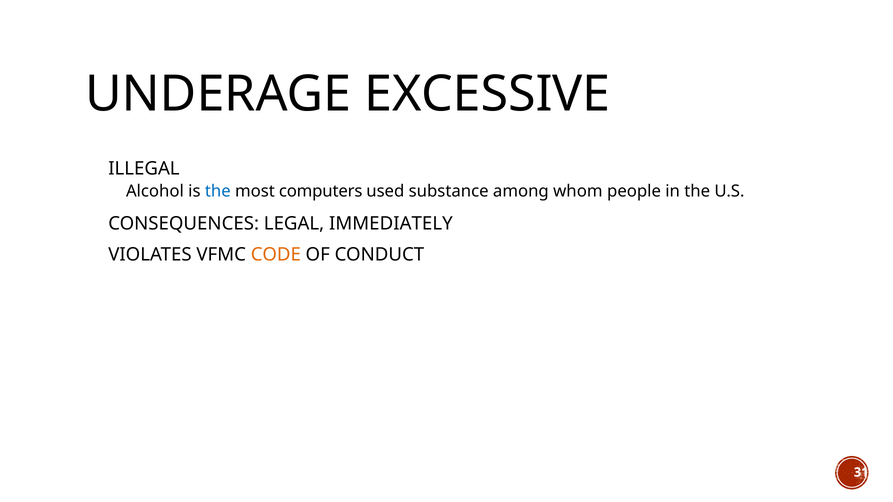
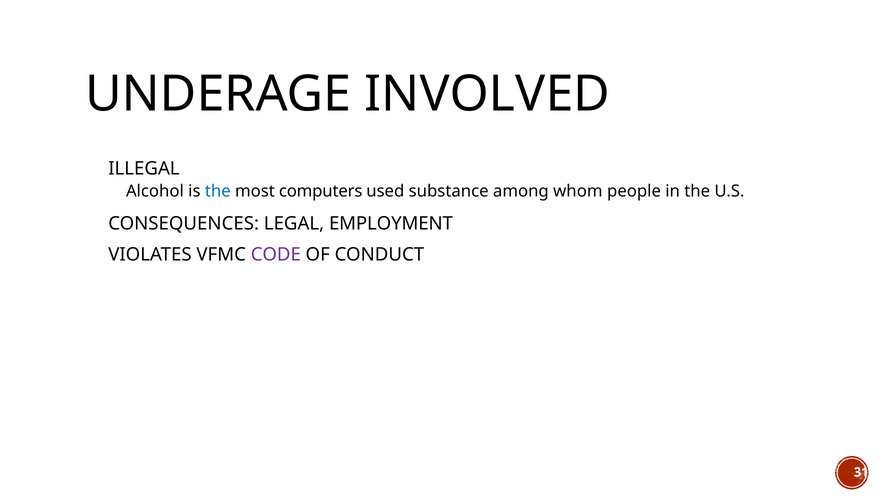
EXCESSIVE: EXCESSIVE -> INVOLVED
IMMEDIATELY: IMMEDIATELY -> EMPLOYMENT
CODE colour: orange -> purple
